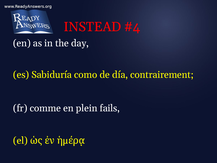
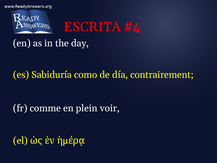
INSTEAD: INSTEAD -> ESCRITA
fails: fails -> voir
